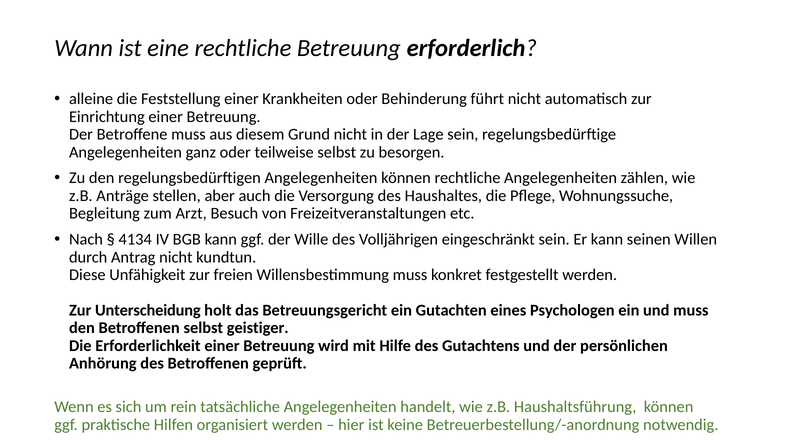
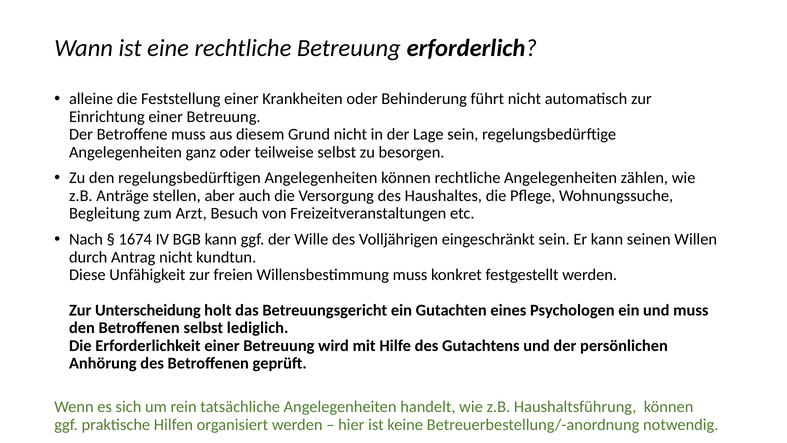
4134: 4134 -> 1674
geistiger: geistiger -> lediglich
